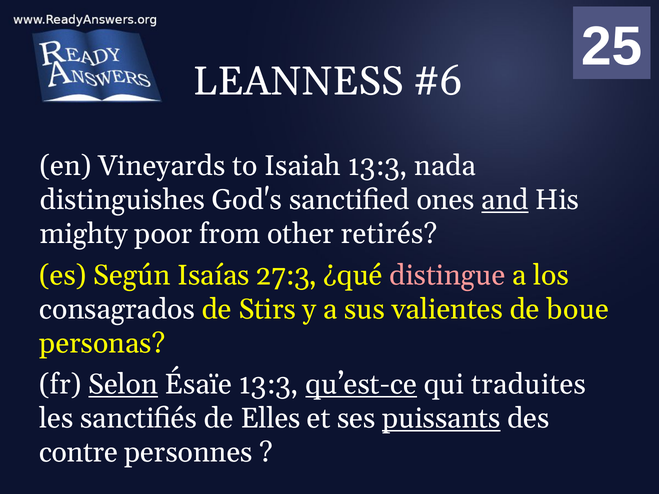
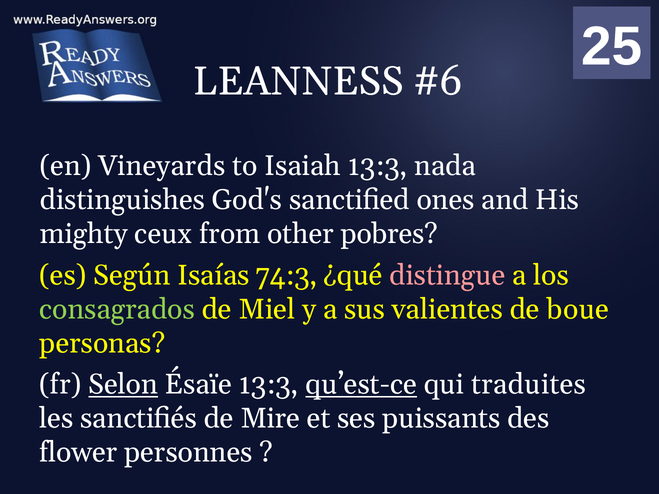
and underline: present -> none
poor: poor -> ceux
retirés: retirés -> pobres
27:3: 27:3 -> 74:3
consagrados colour: white -> light green
Stirs: Stirs -> Miel
Elles: Elles -> Mire
puissants underline: present -> none
contre: contre -> flower
